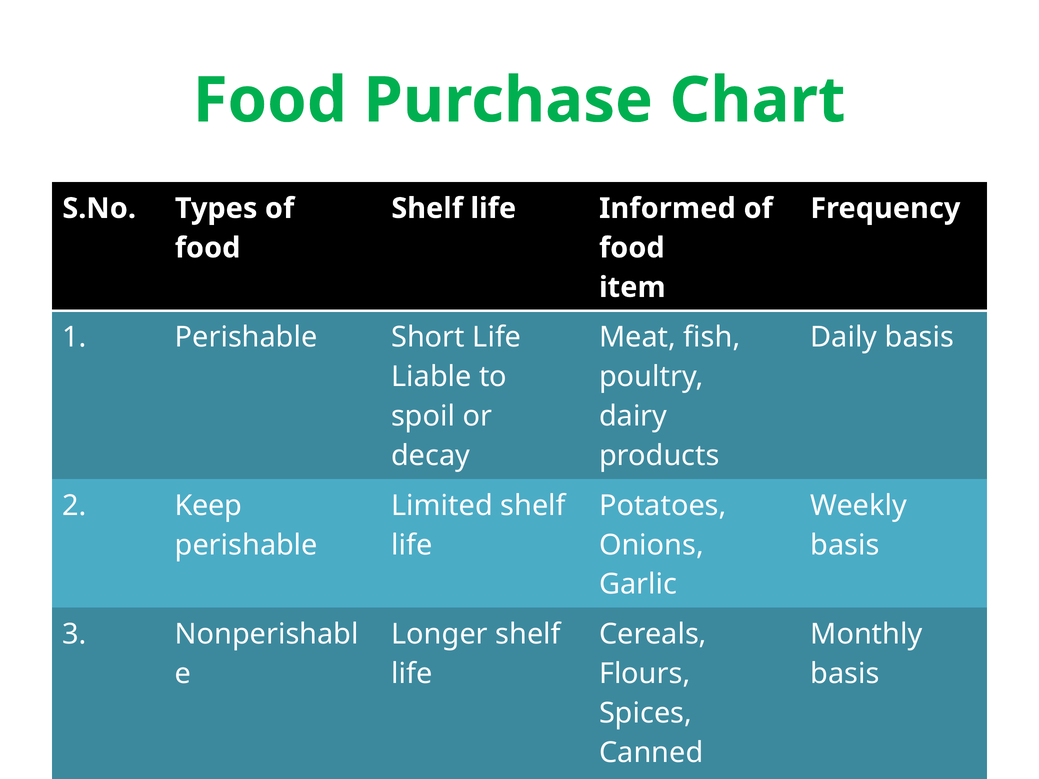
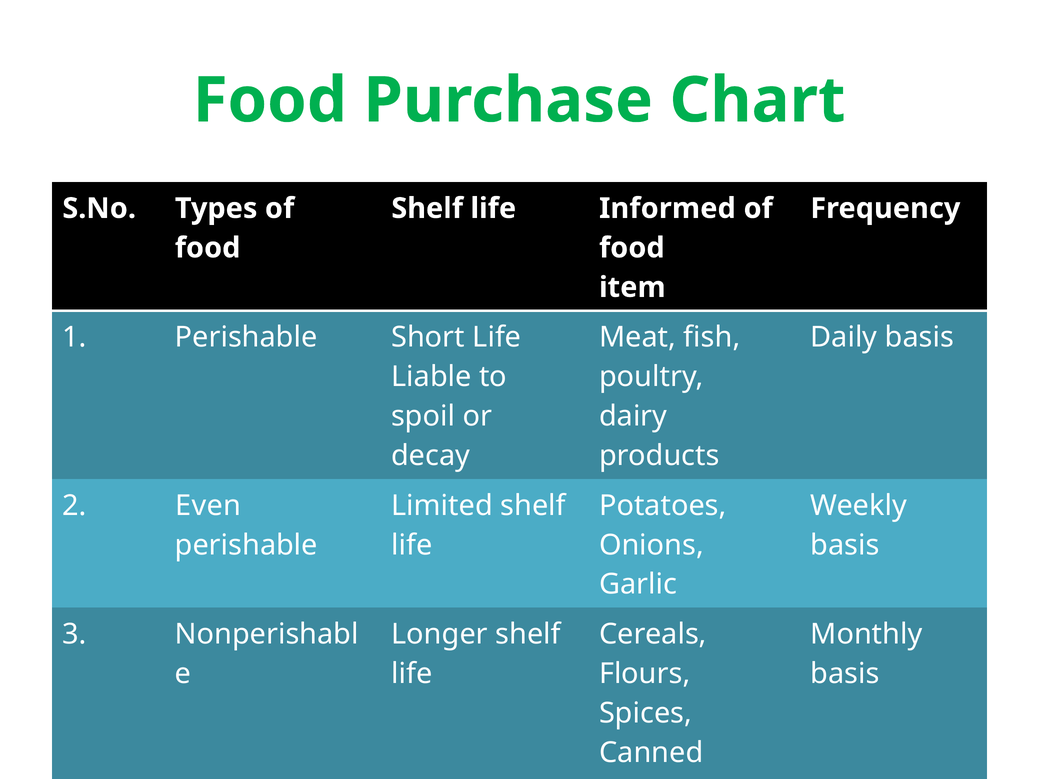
Keep: Keep -> Even
